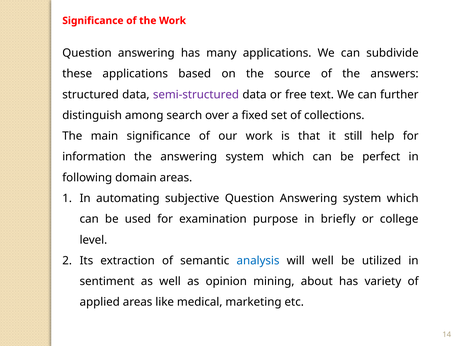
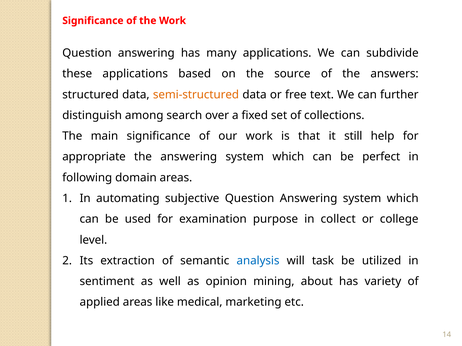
semi-structured colour: purple -> orange
information: information -> appropriate
briefly: briefly -> collect
will well: well -> task
